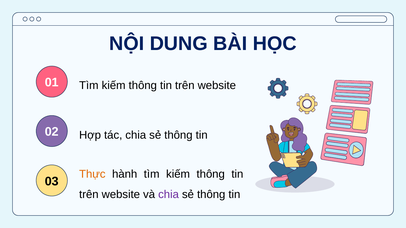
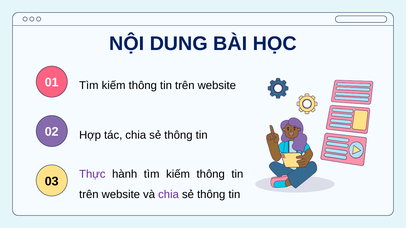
Thực colour: orange -> purple
